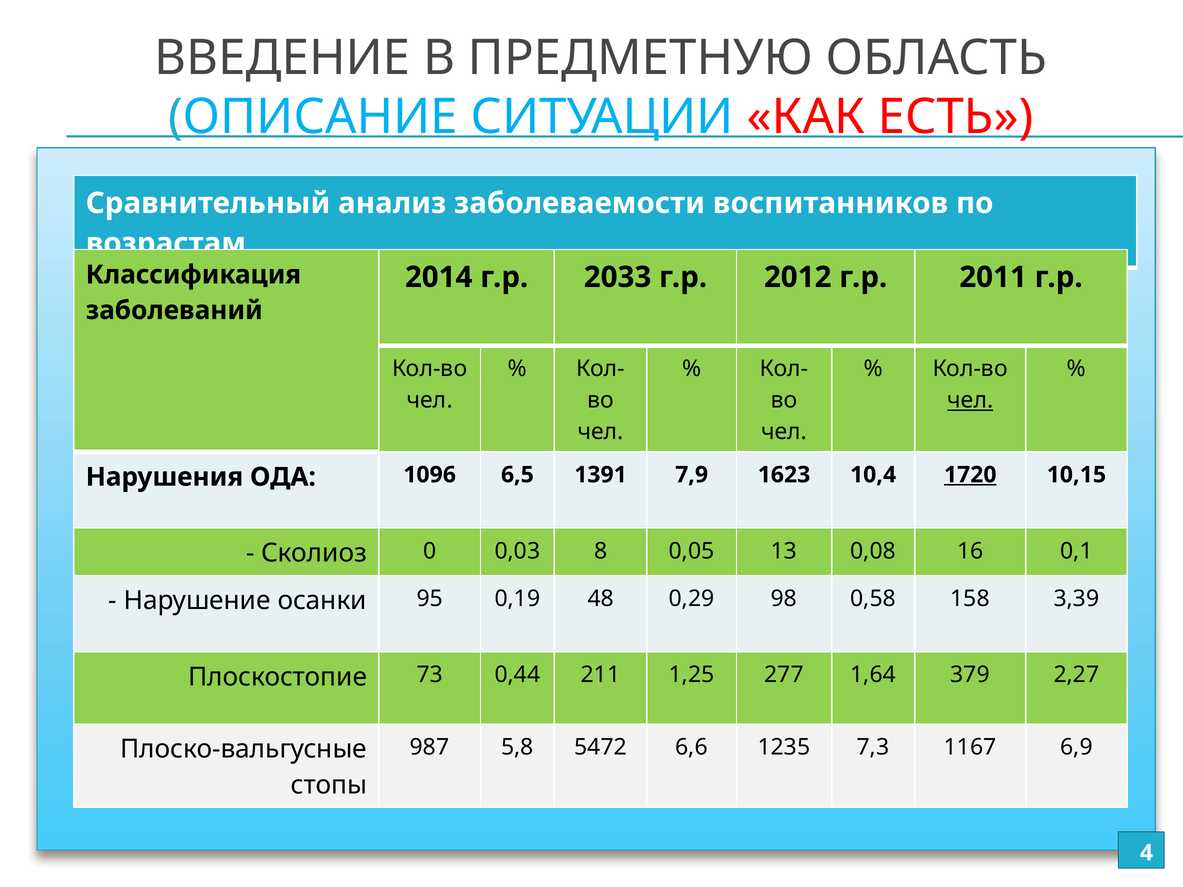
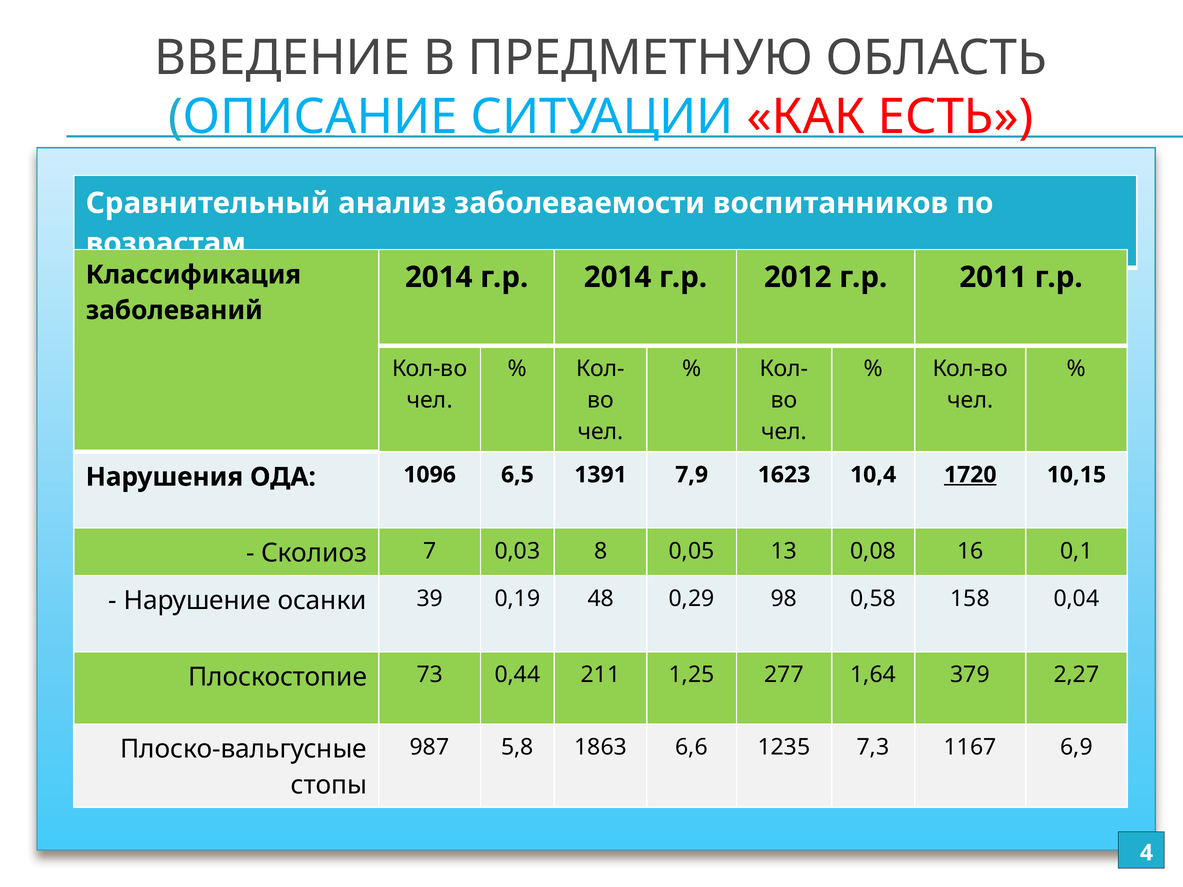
г.р 2033: 2033 -> 2014
чел at (970, 400) underline: present -> none
0: 0 -> 7
95: 95 -> 39
3,39: 3,39 -> 0,04
5472: 5472 -> 1863
